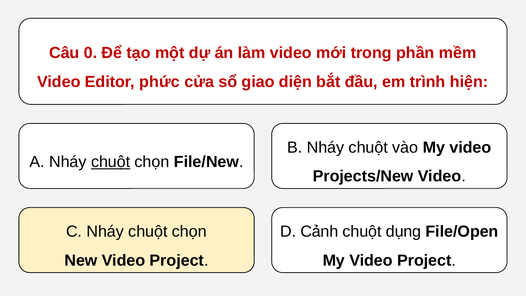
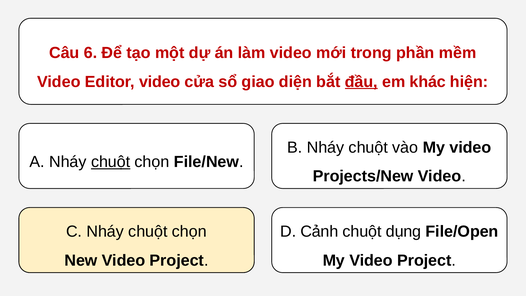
0: 0 -> 6
Editor phức: phức -> video
đầu underline: none -> present
trình: trình -> khác
